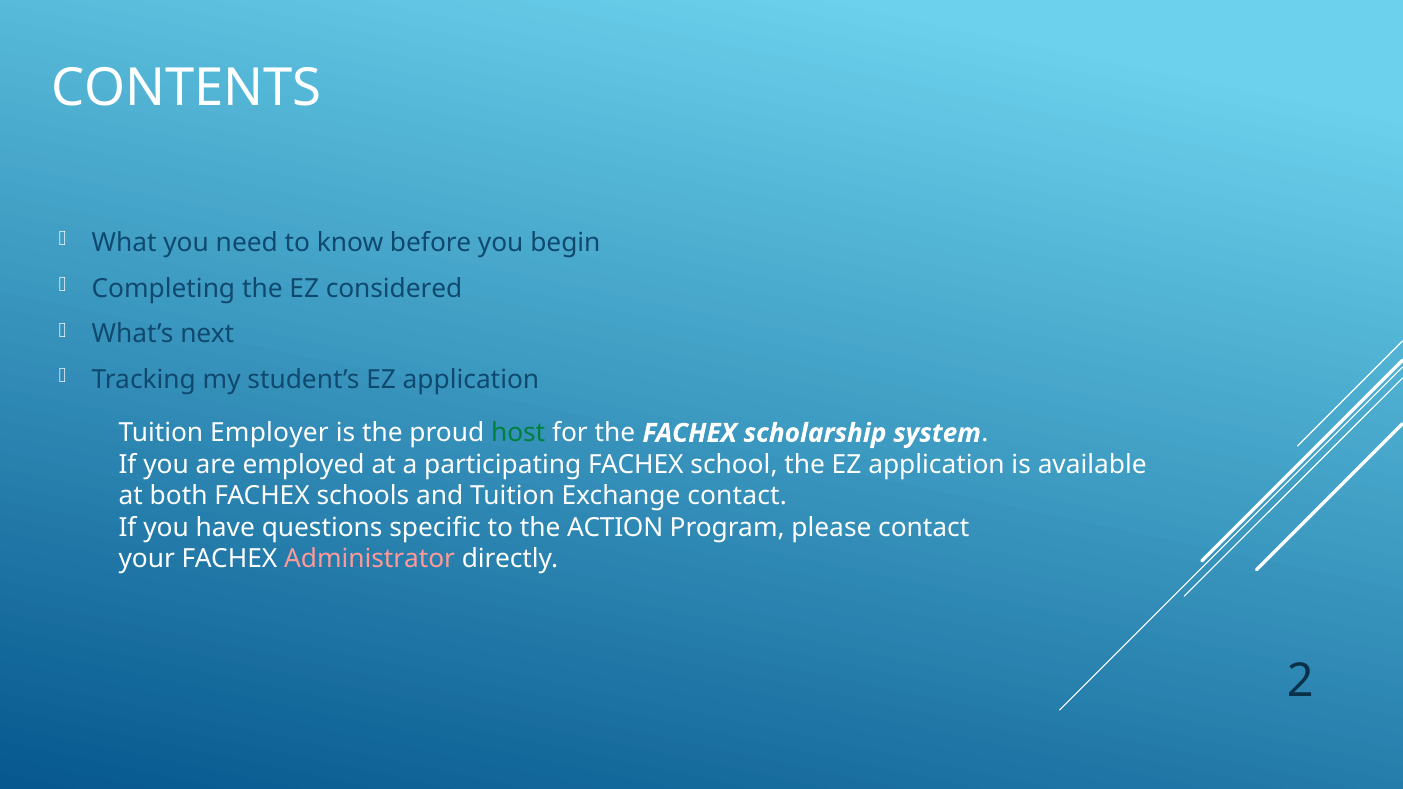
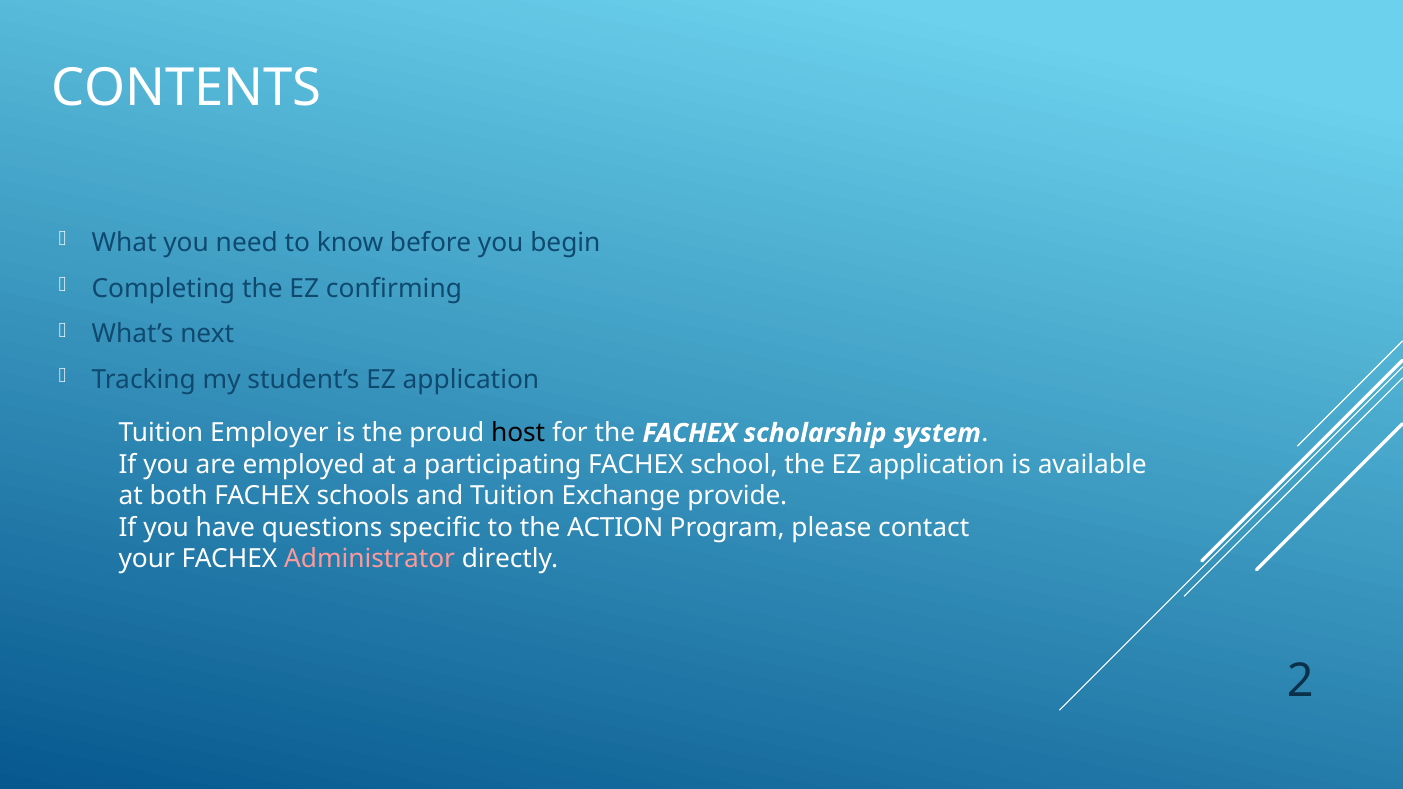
considered: considered -> confirming
host colour: green -> black
Exchange contact: contact -> provide
